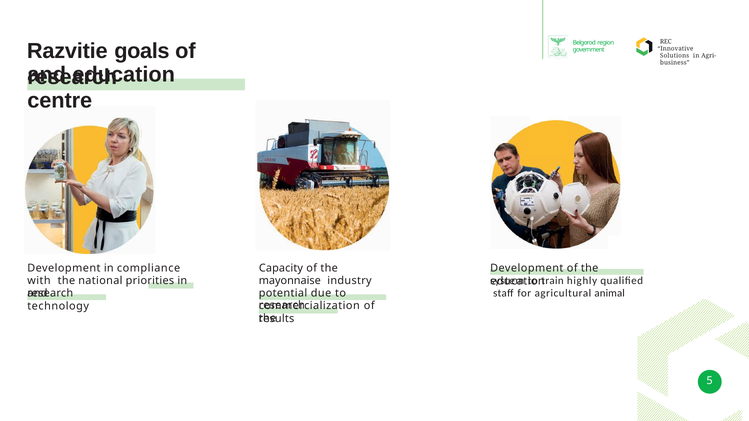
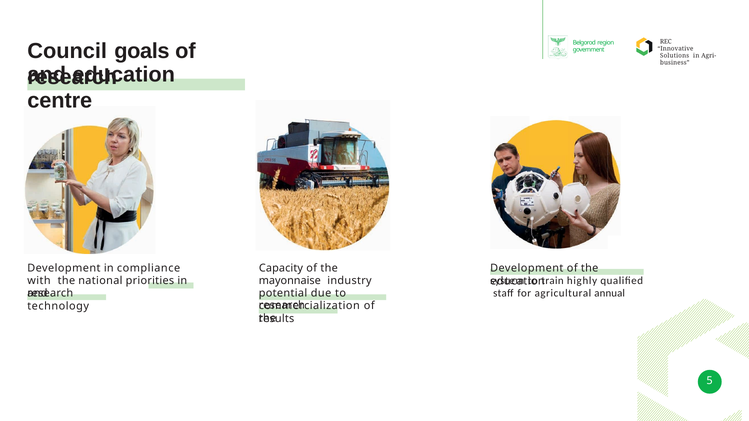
Razvitie: Razvitie -> Council
animal: animal -> annual
